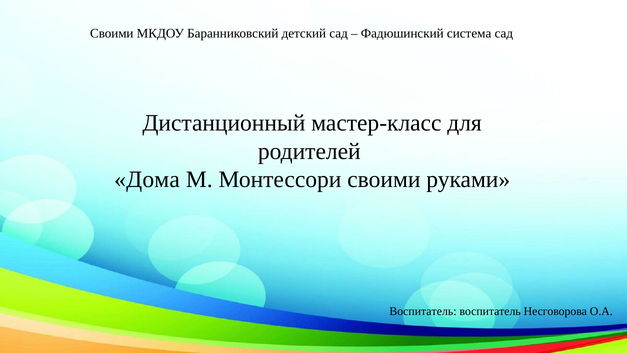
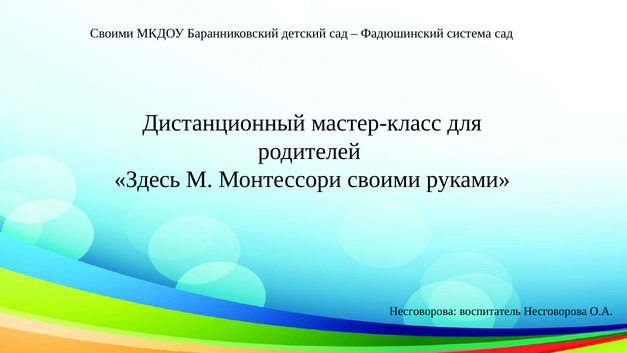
Дома: Дома -> Здесь
Воспитатель at (423, 311): Воспитатель -> Несговорова
